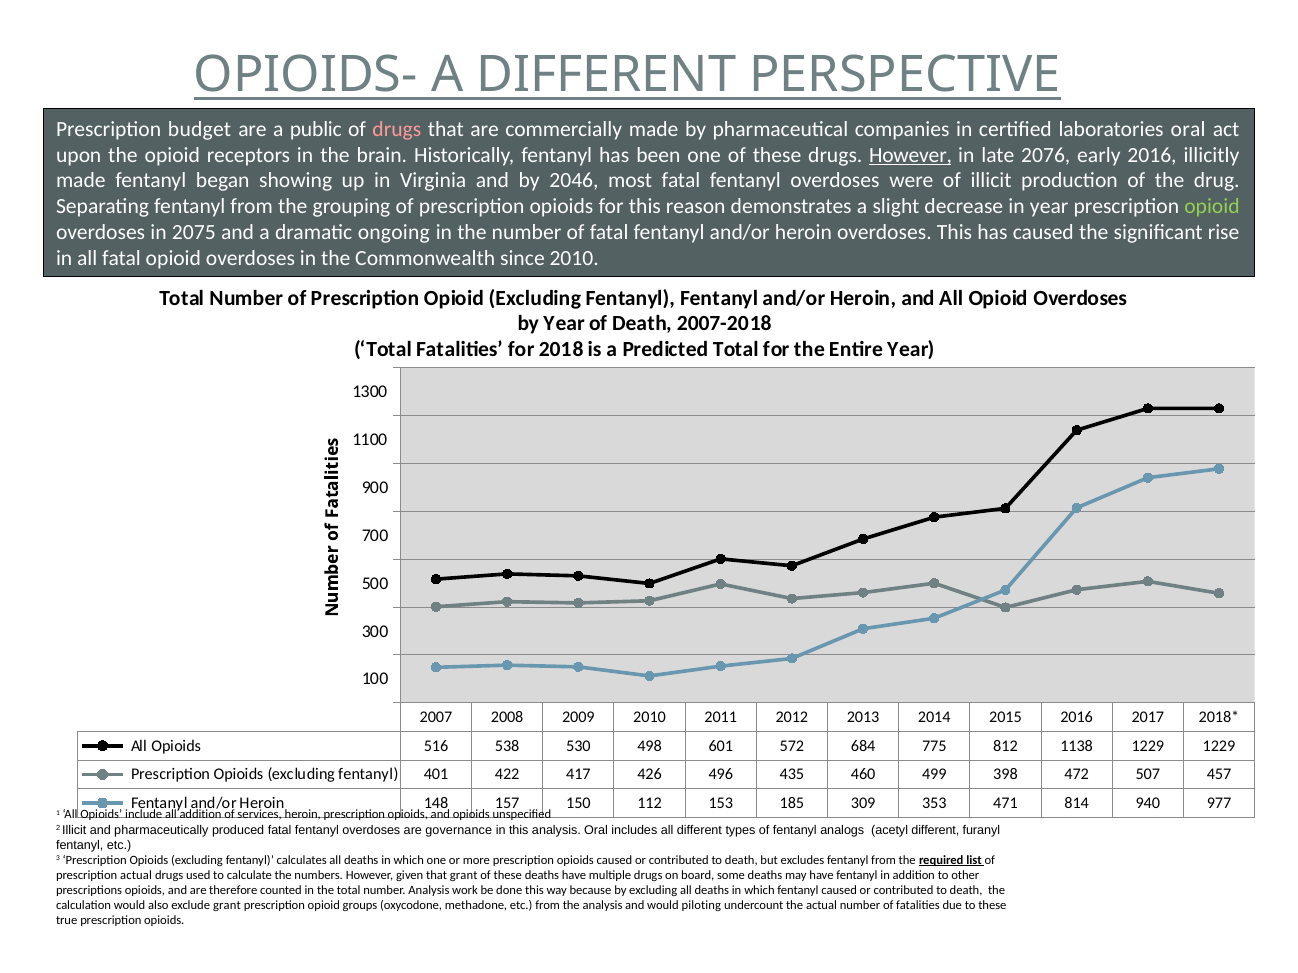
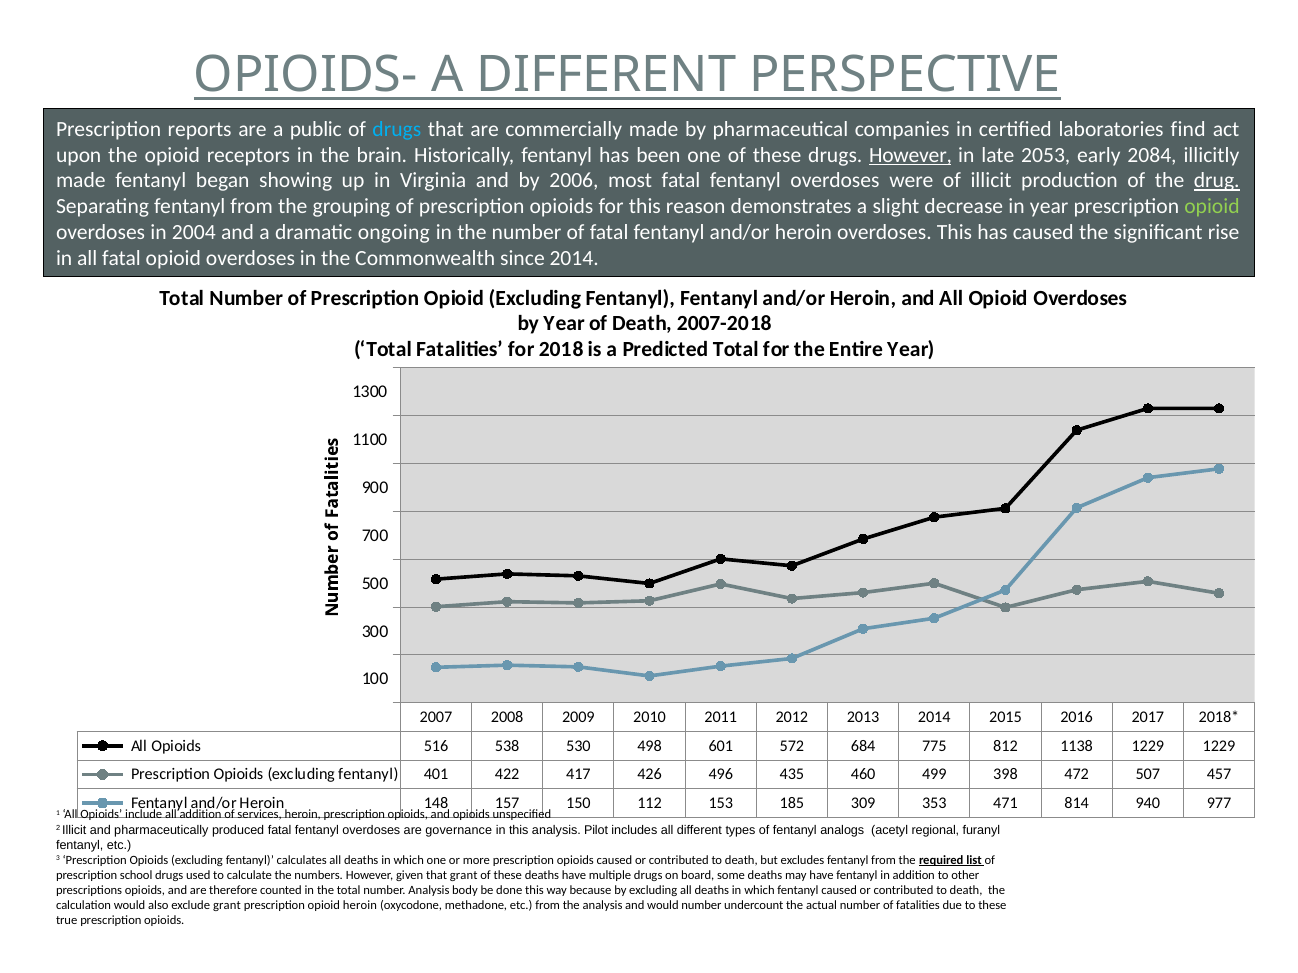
budget: budget -> reports
drugs at (397, 129) colour: pink -> light blue
laboratories oral: oral -> find
2076: 2076 -> 2053
early 2016: 2016 -> 2084
2046: 2046 -> 2006
drug underline: none -> present
2075: 2075 -> 2004
since 2010: 2010 -> 2014
analysis Oral: Oral -> Pilot
acetyl different: different -> regional
prescription actual: actual -> school
work: work -> body
opioid groups: groups -> heroin
would piloting: piloting -> number
